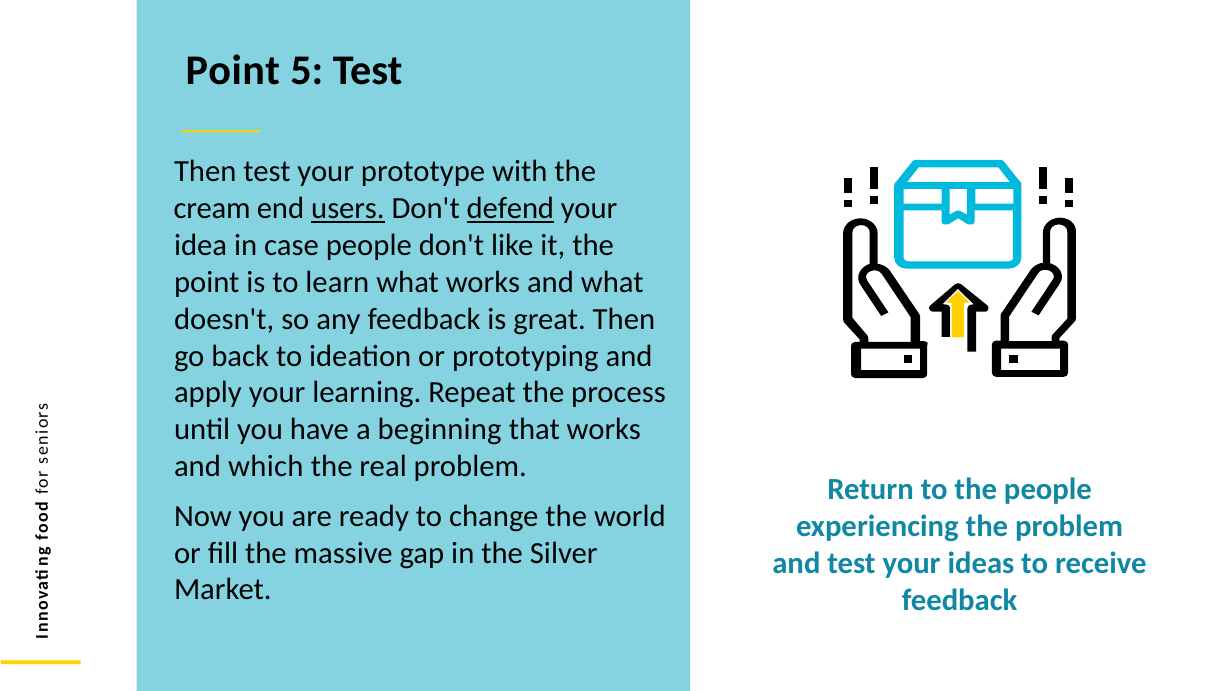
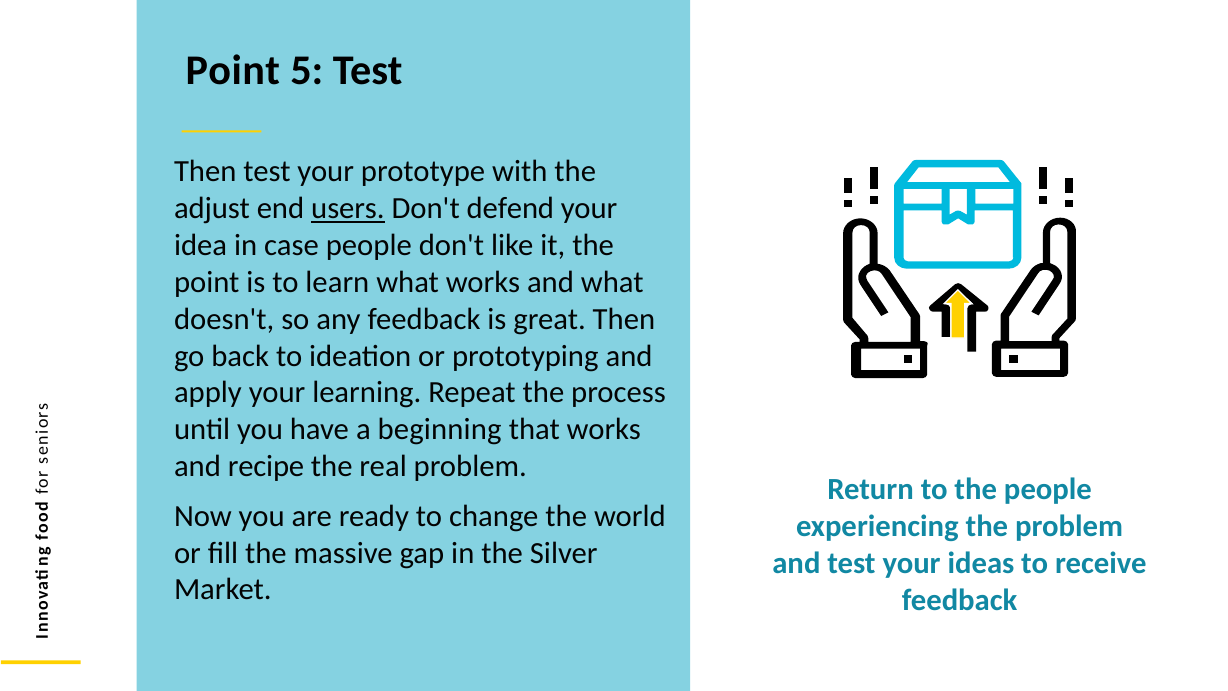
cream: cream -> adjust
defend underline: present -> none
which: which -> recipe
